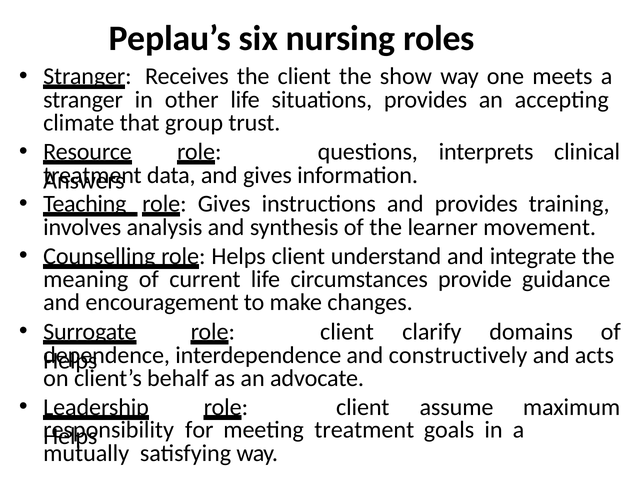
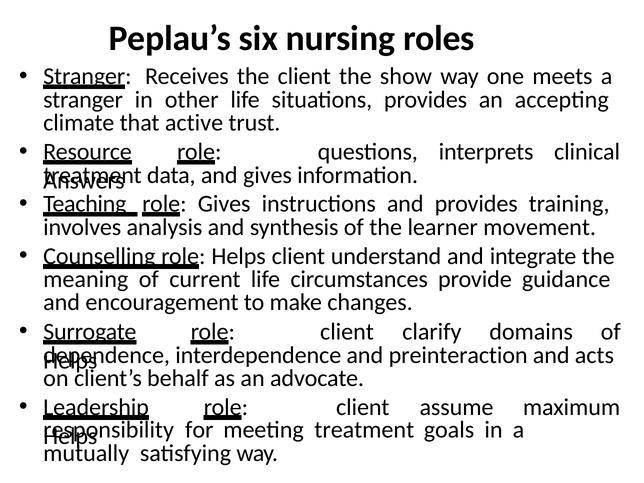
group: group -> active
constructively: constructively -> preinteraction
